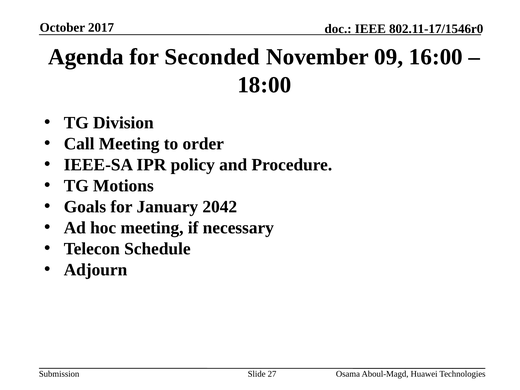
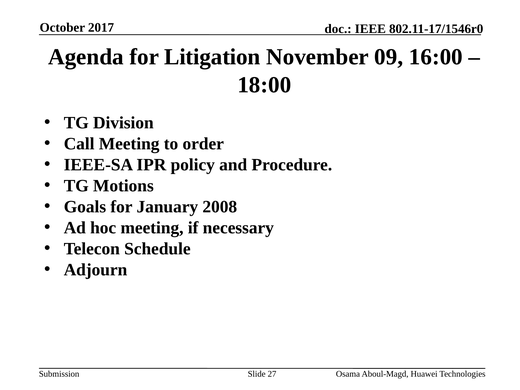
Seconded: Seconded -> Litigation
2042: 2042 -> 2008
